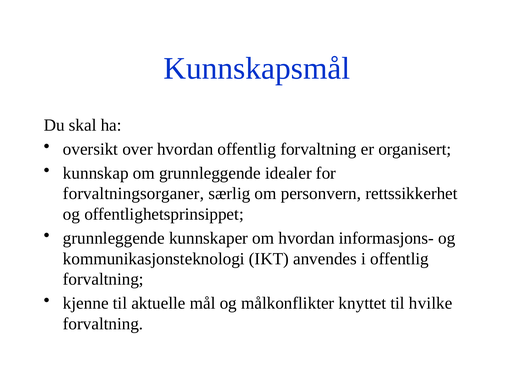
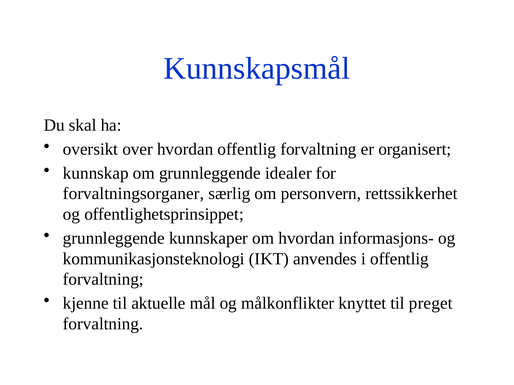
hvilke: hvilke -> preget
